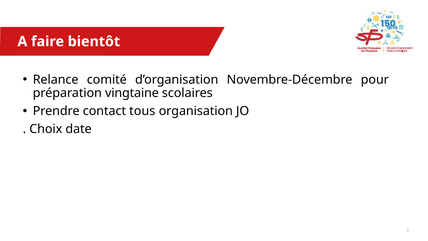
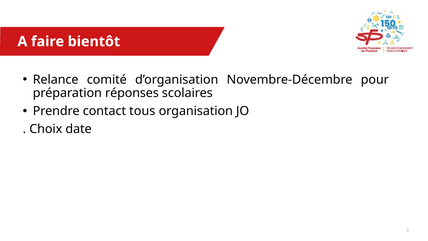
vingtaine: vingtaine -> réponses
